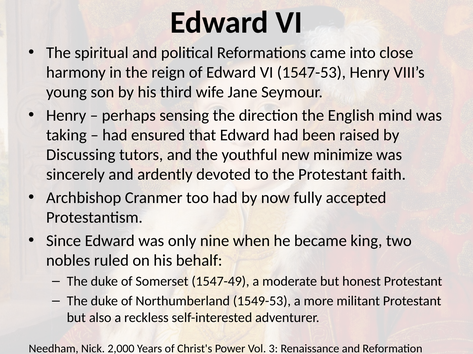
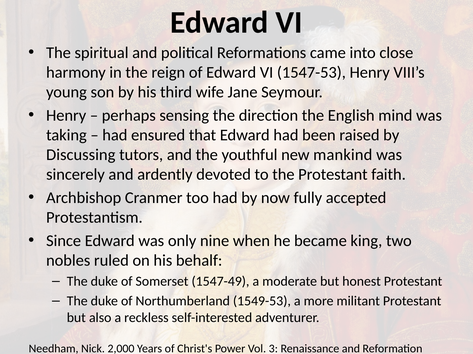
minimize: minimize -> mankind
